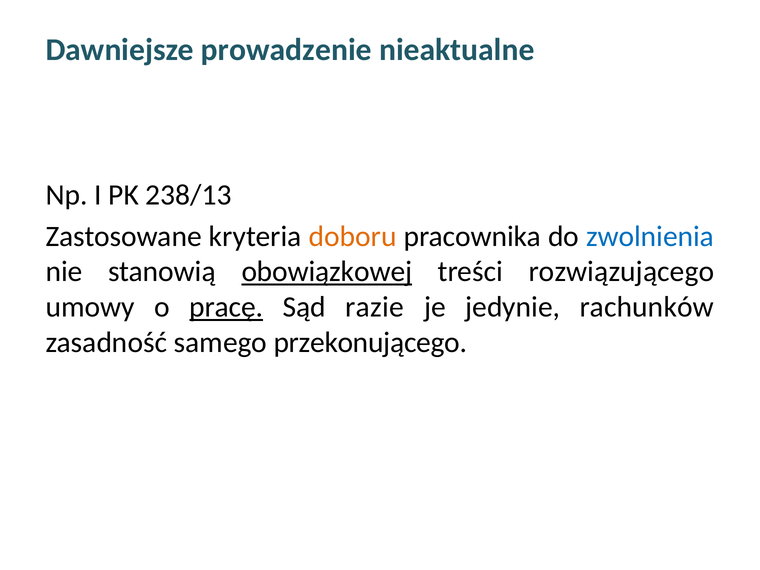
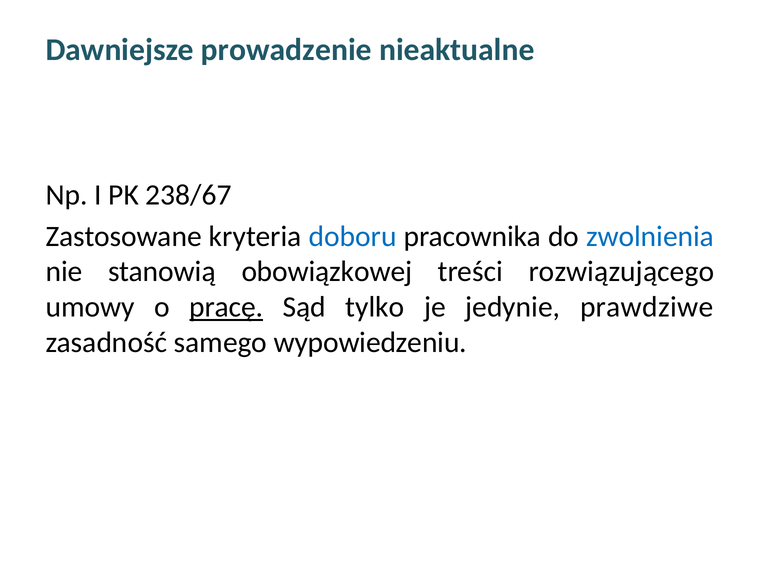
238/13: 238/13 -> 238/67
doboru colour: orange -> blue
obowiązkowej underline: present -> none
razie: razie -> tylko
rachunków: rachunków -> prawdziwe
przekonującego: przekonującego -> wypowiedzeniu
